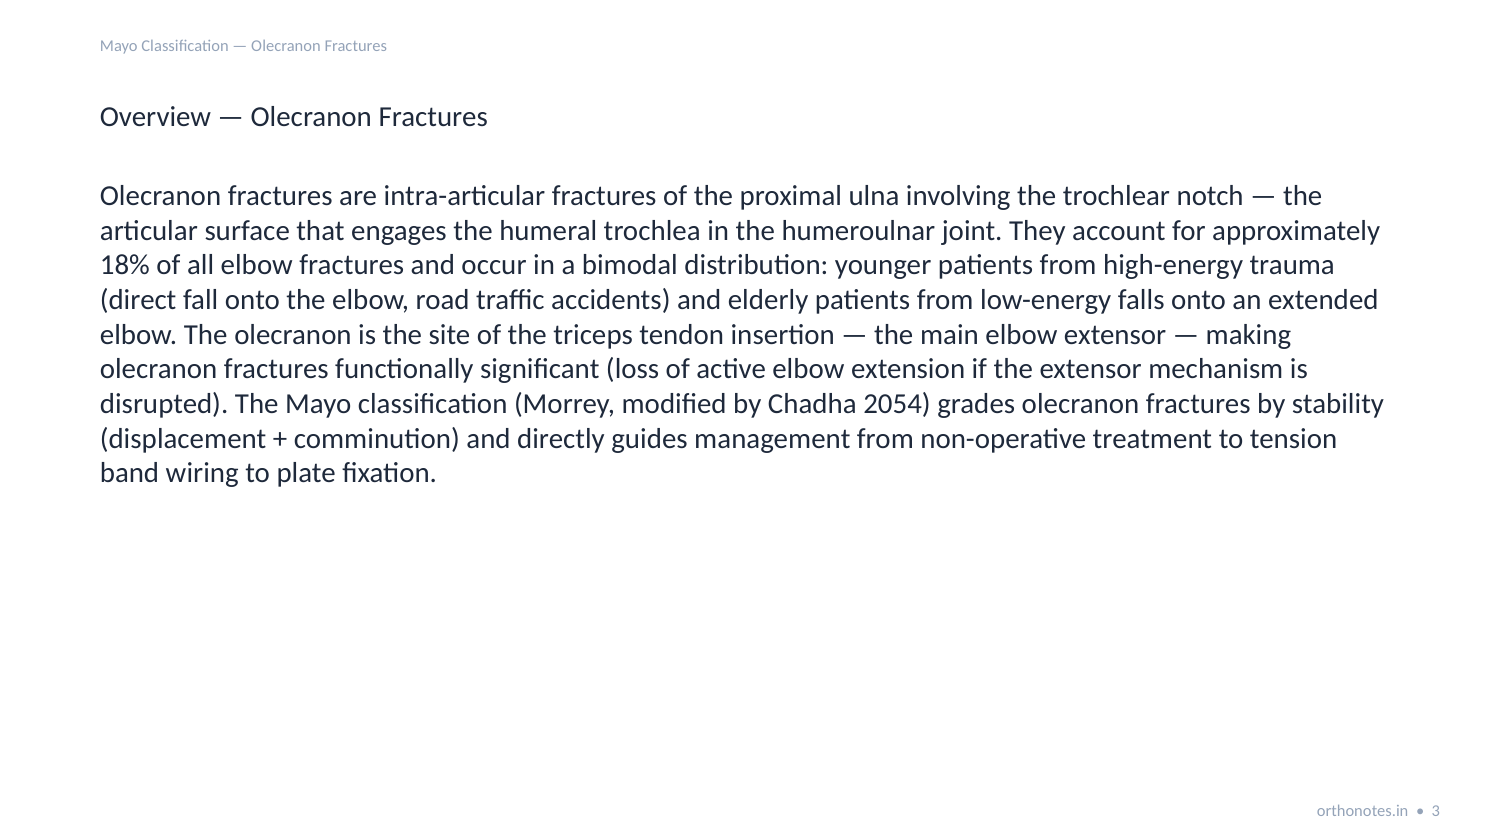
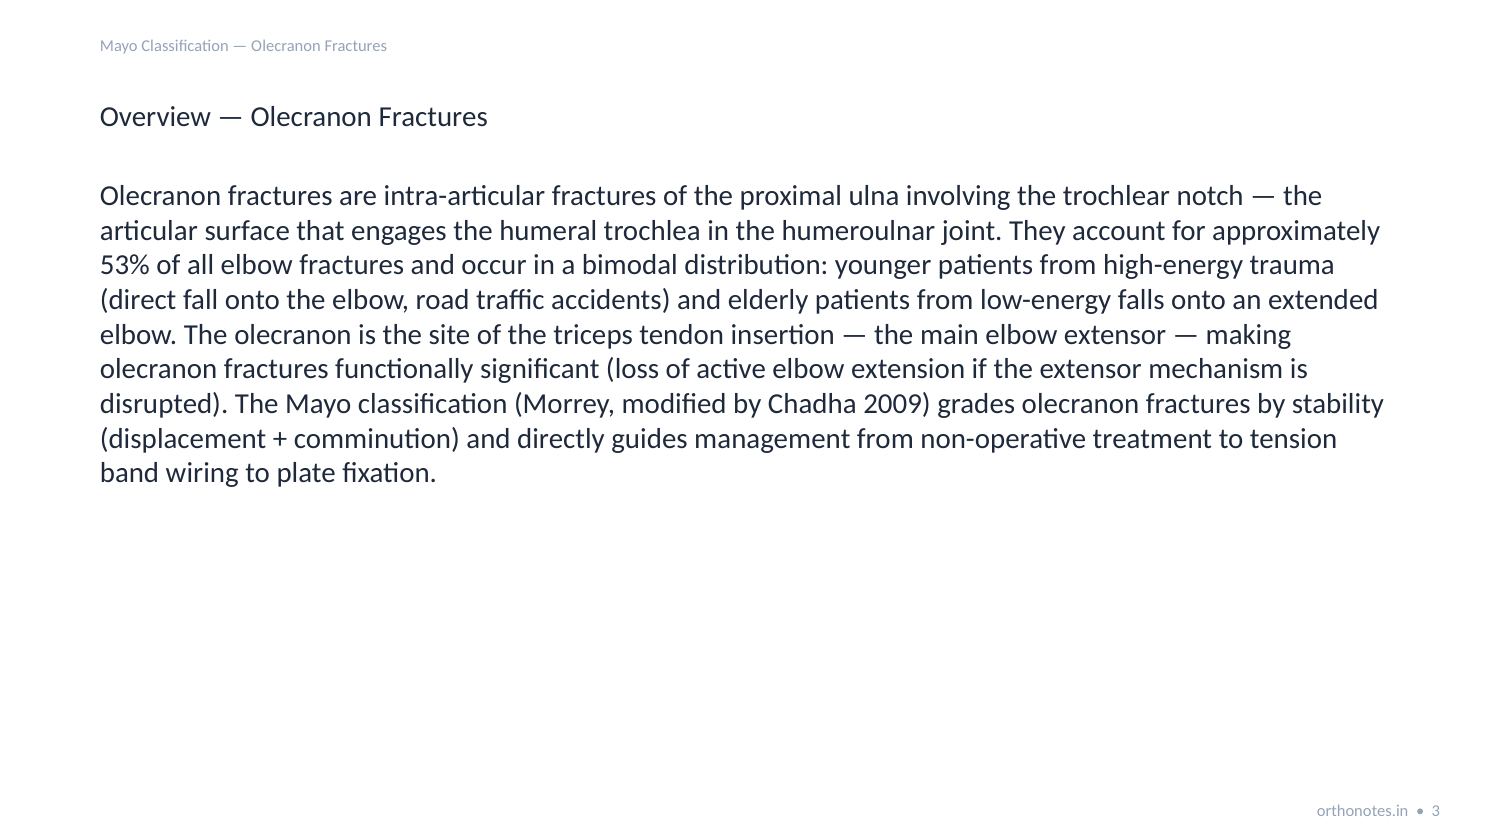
18%: 18% -> 53%
2054: 2054 -> 2009
